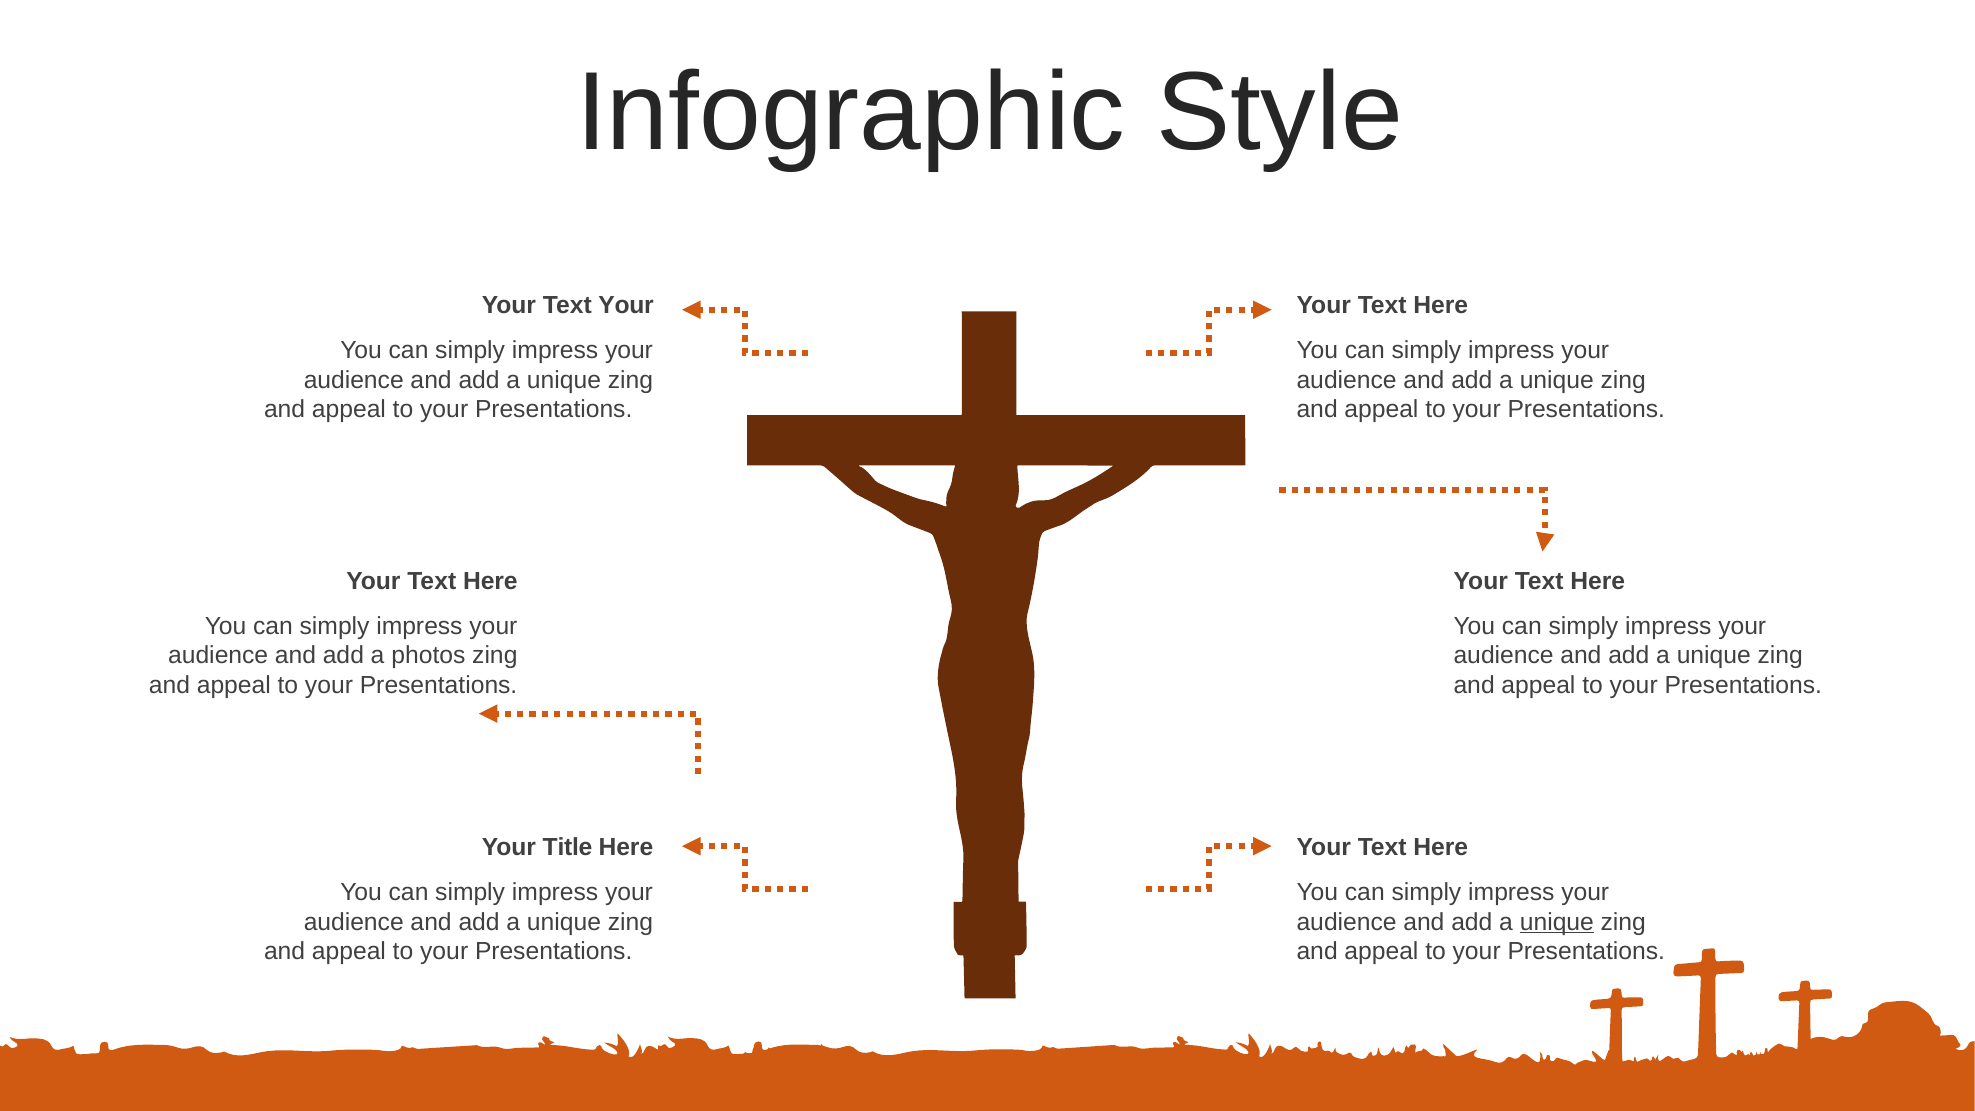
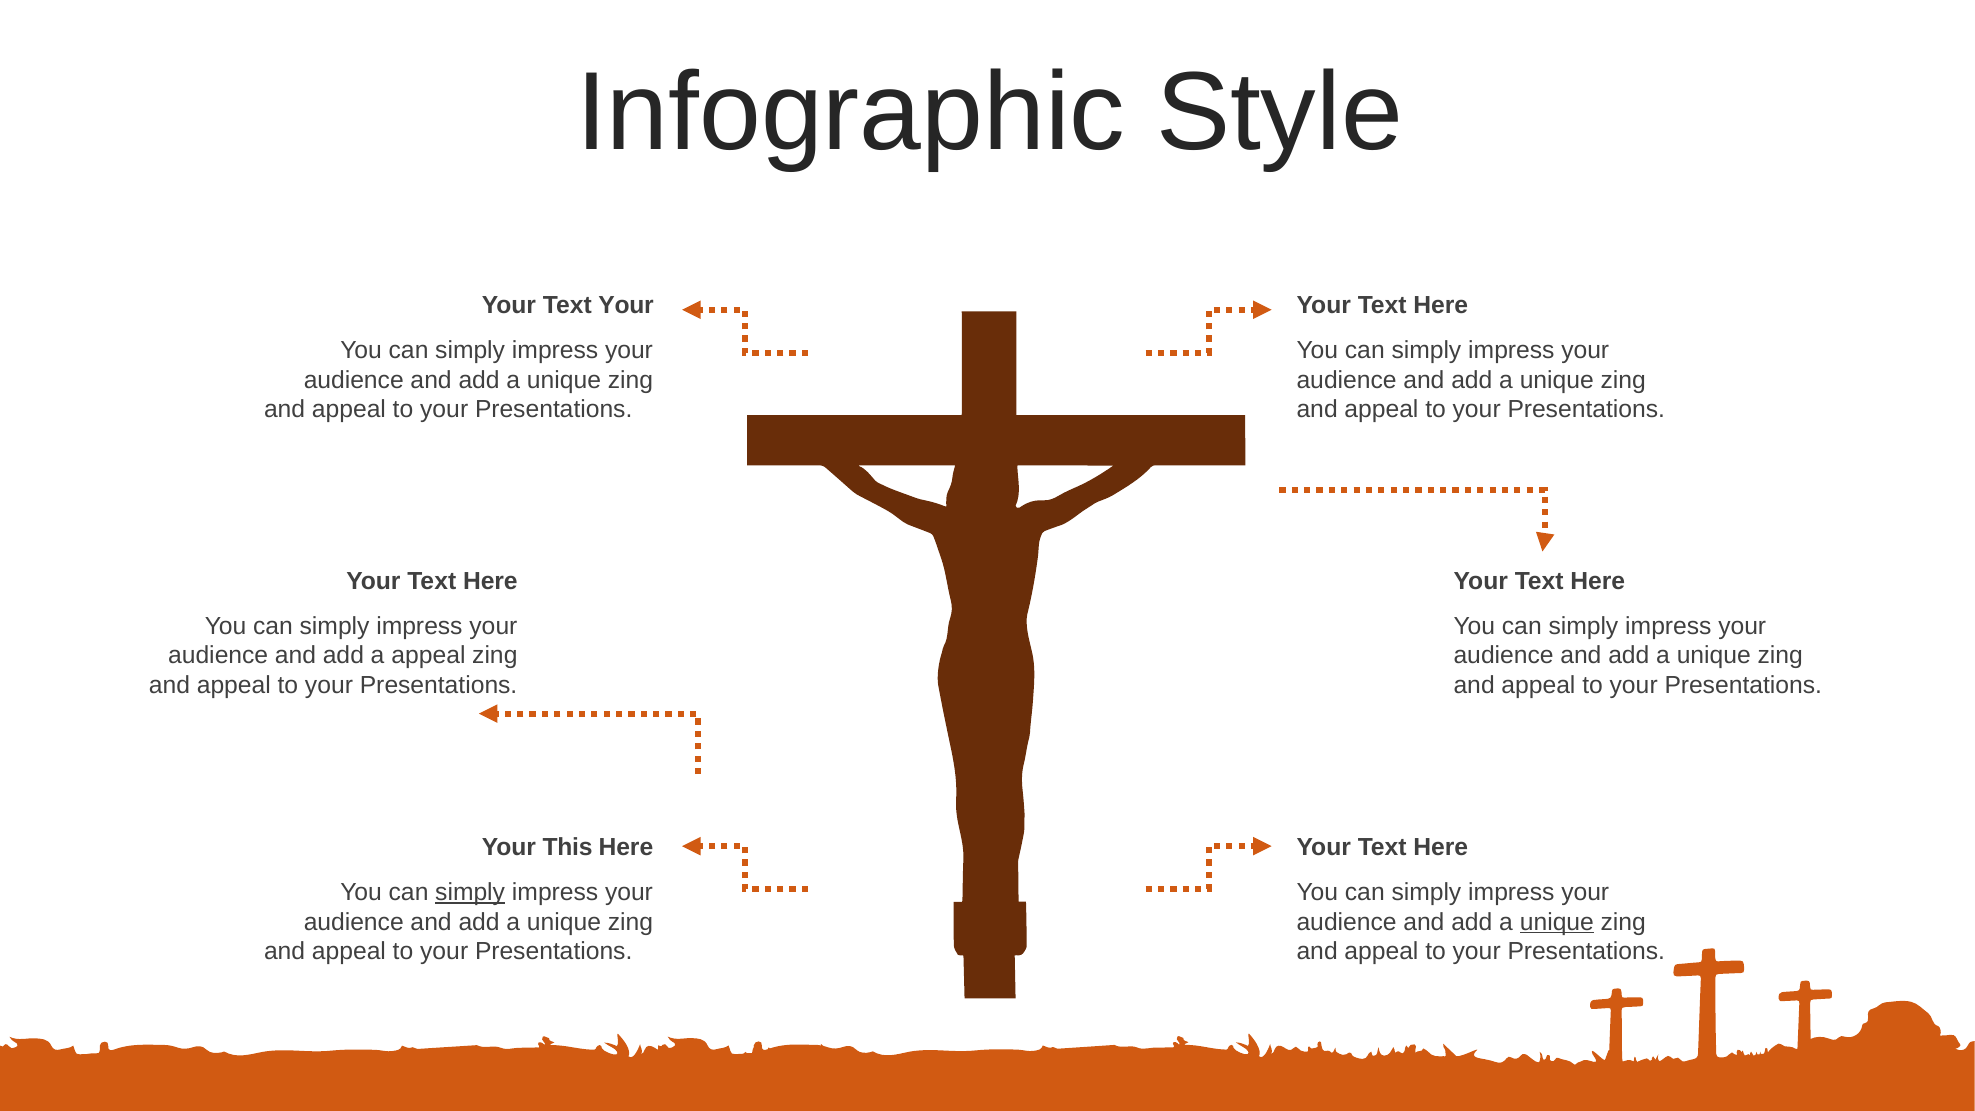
a photos: photos -> appeal
Title: Title -> This
simply at (470, 892) underline: none -> present
